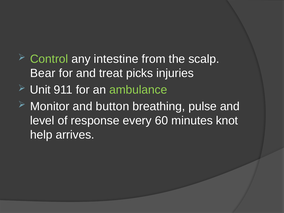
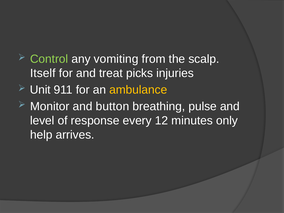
intestine: intestine -> vomiting
Bear: Bear -> Itself
ambulance colour: light green -> yellow
60: 60 -> 12
knot: knot -> only
